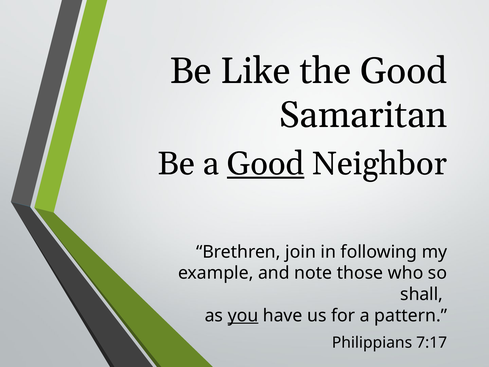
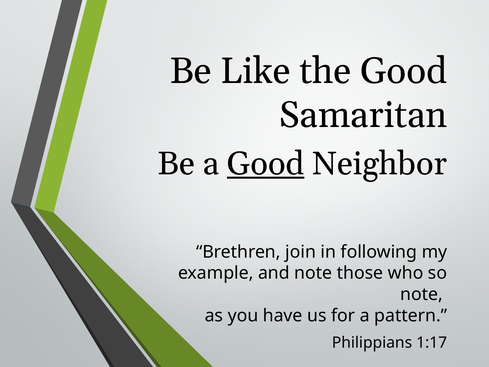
shall at (422, 294): shall -> note
you underline: present -> none
7:17: 7:17 -> 1:17
